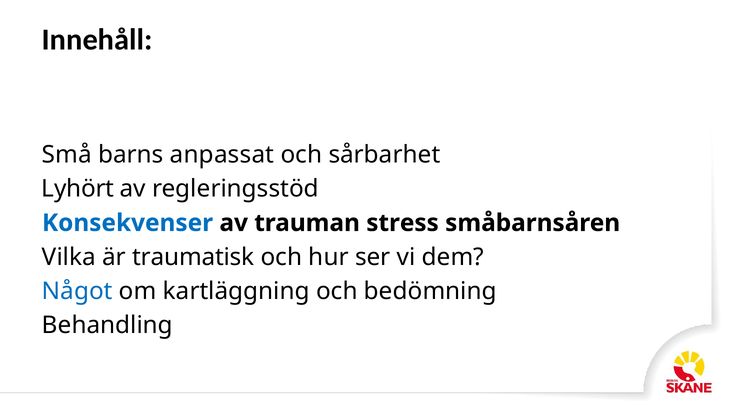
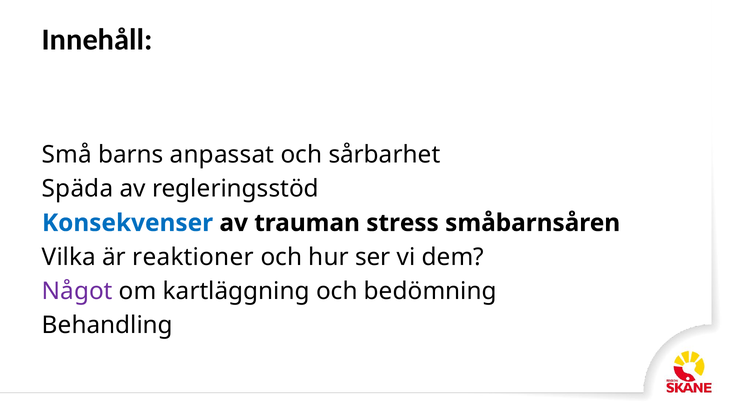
Lyhört: Lyhört -> Späda
traumatisk: traumatisk -> reaktioner
Något colour: blue -> purple
